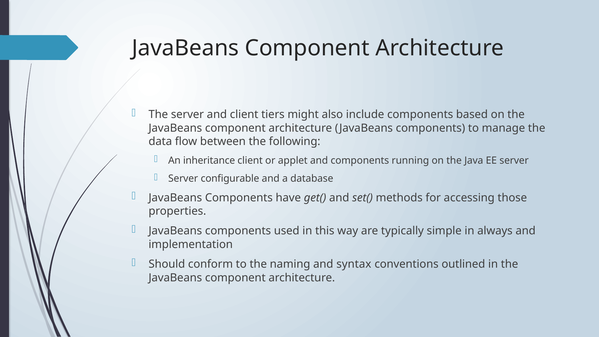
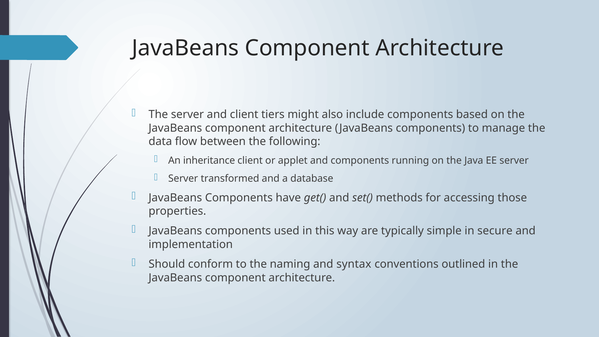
configurable: configurable -> transformed
always: always -> secure
